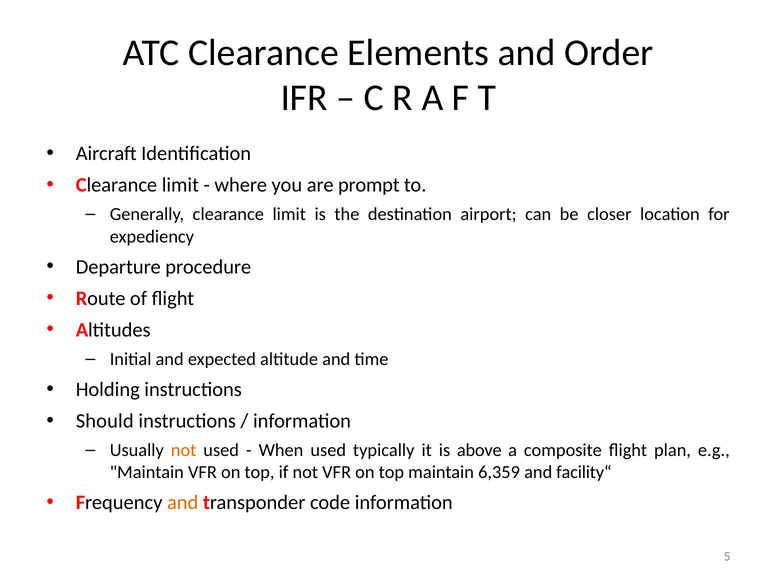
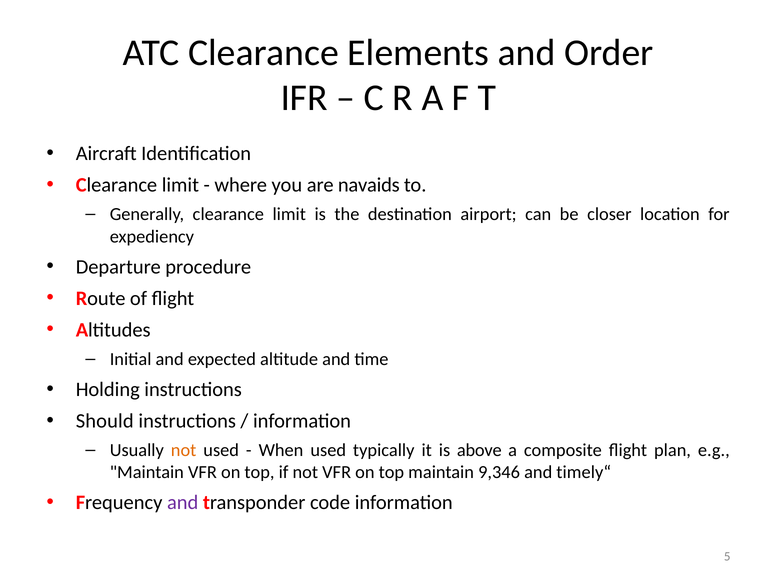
prompt: prompt -> navaids
6,359: 6,359 -> 9,346
facility“: facility“ -> timely“
and at (183, 502) colour: orange -> purple
